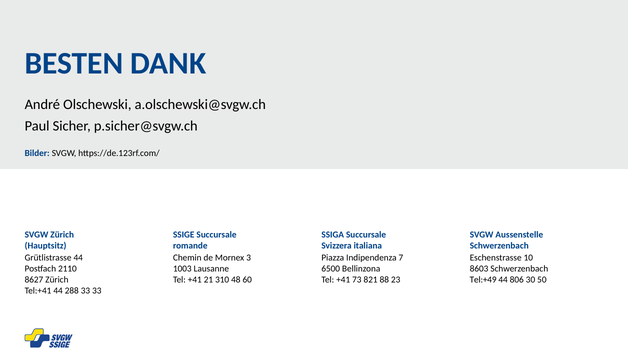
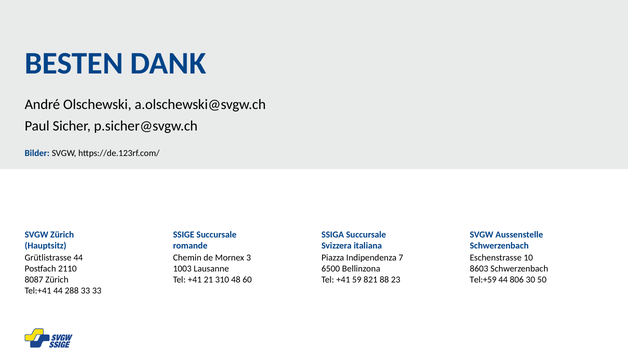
8627: 8627 -> 8087
73: 73 -> 59
Tel:+49: Tel:+49 -> Tel:+59
